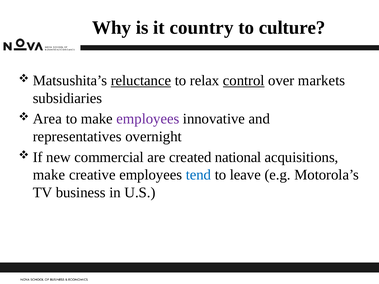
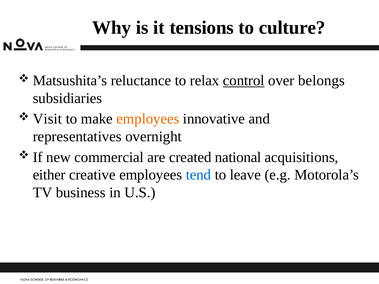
country: country -> tensions
reluctance underline: present -> none
markets: markets -> belongs
Area: Area -> Visit
employees at (148, 119) colour: purple -> orange
make at (49, 175): make -> either
